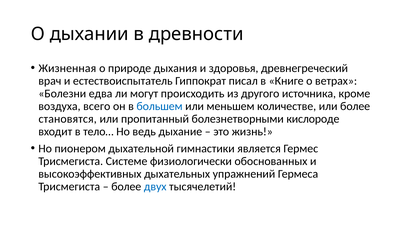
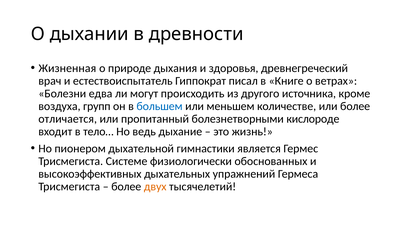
всего: всего -> групп
становятся: становятся -> отличается
двух colour: blue -> orange
